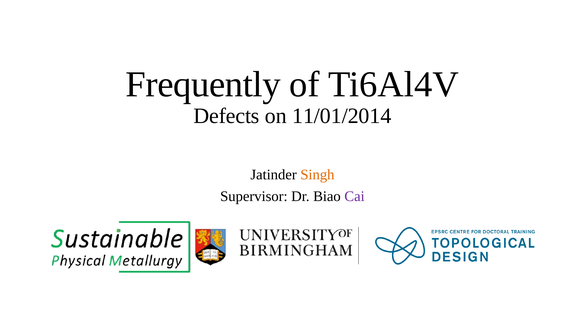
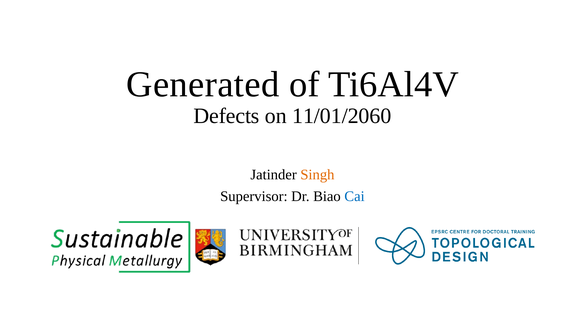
Frequently: Frequently -> Generated
11/01/2014: 11/01/2014 -> 11/01/2060
Cai colour: purple -> blue
